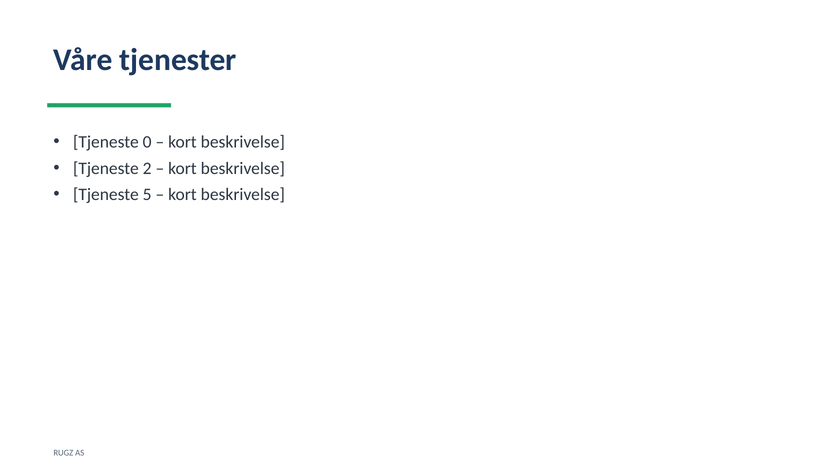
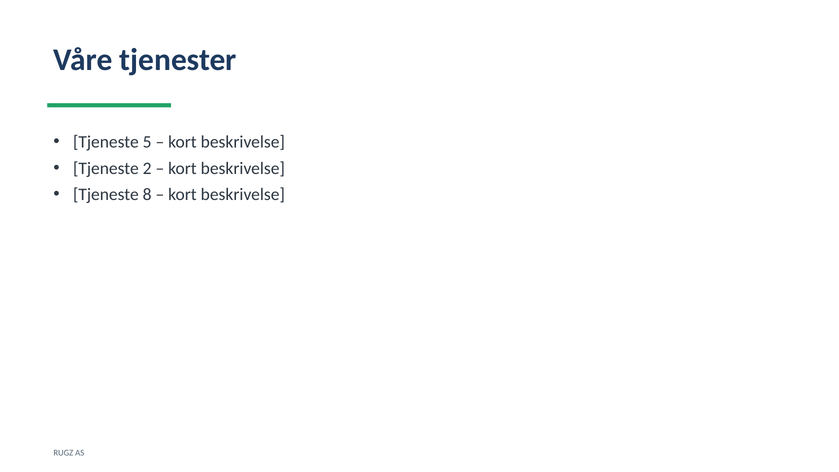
0: 0 -> 5
5: 5 -> 8
